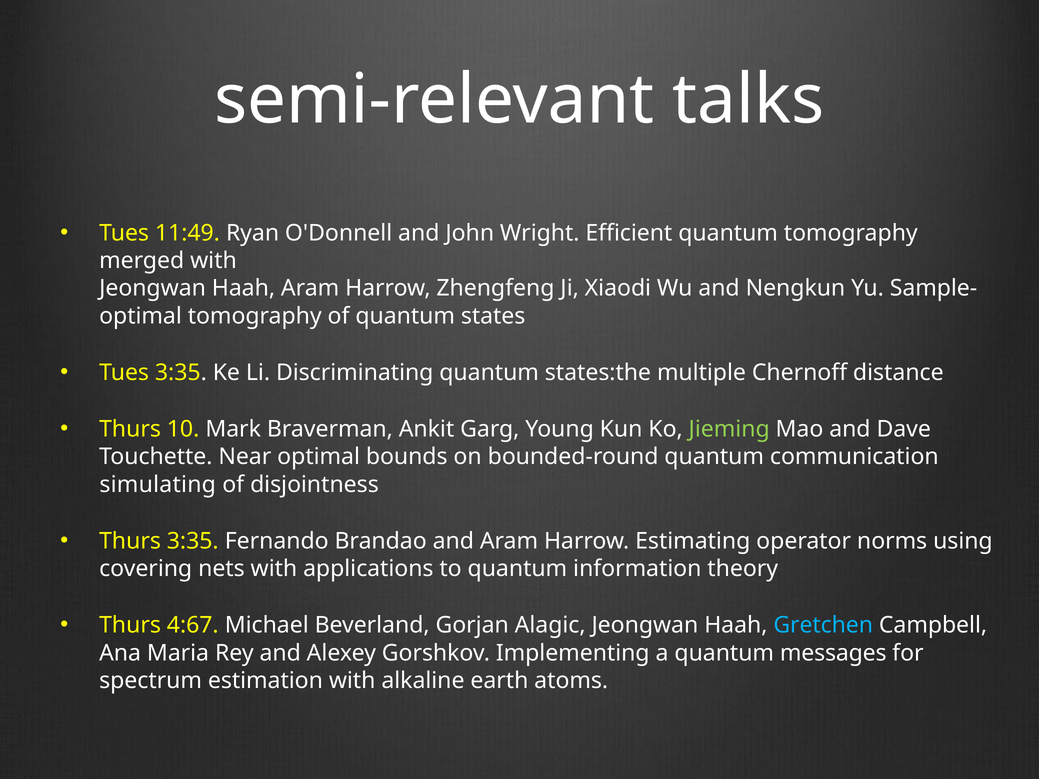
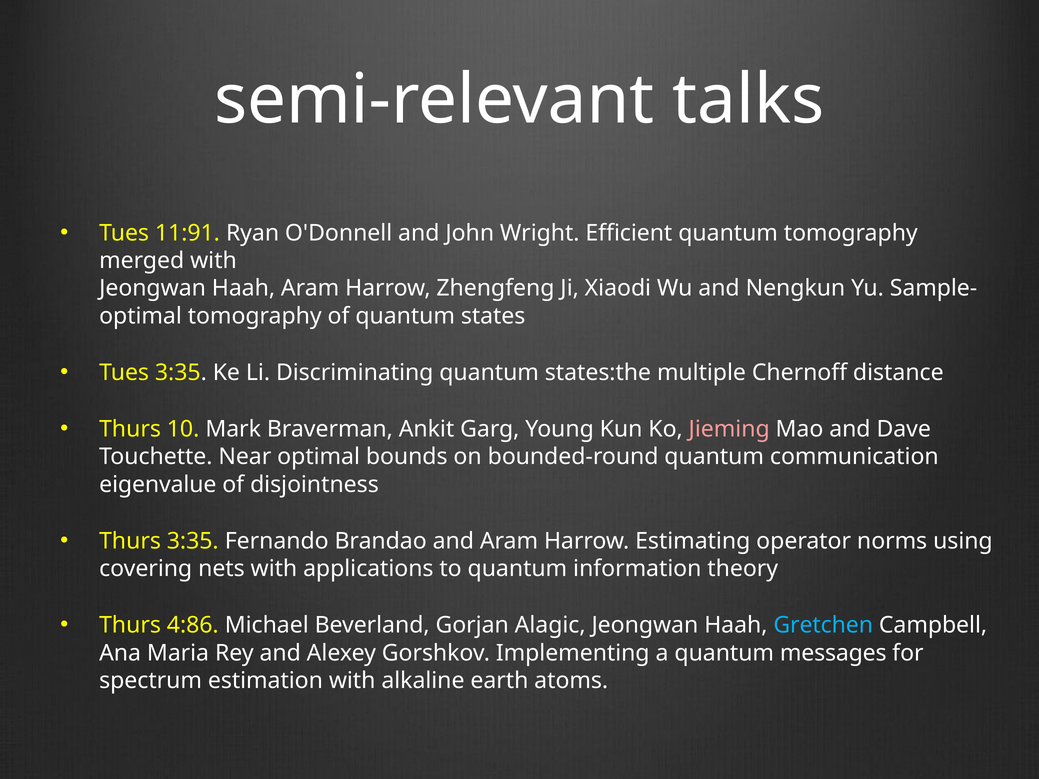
11:49: 11:49 -> 11:91
Jieming colour: light green -> pink
simulating: simulating -> eigenvalue
4:67: 4:67 -> 4:86
